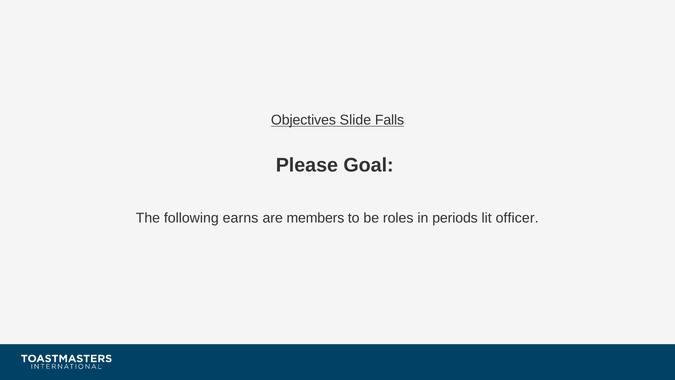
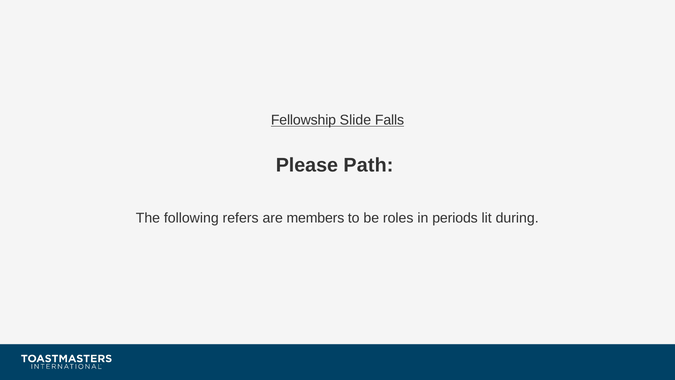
Objectives: Objectives -> Fellowship
Goal: Goal -> Path
earns: earns -> refers
officer: officer -> during
